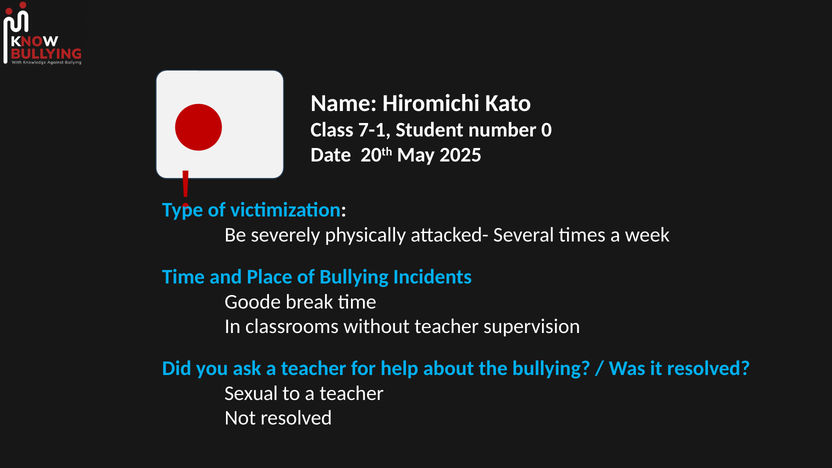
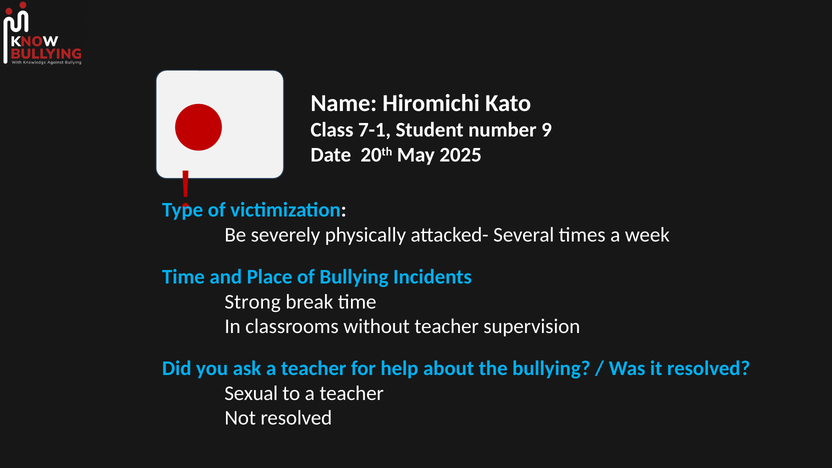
0: 0 -> 9
Goode: Goode -> Strong
